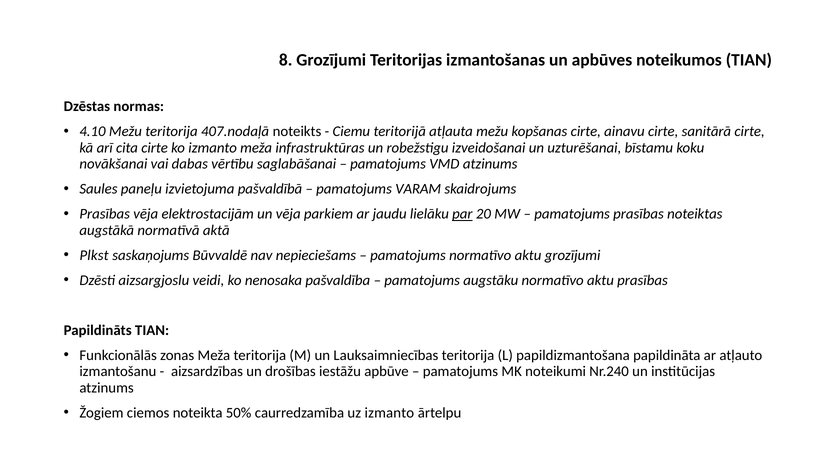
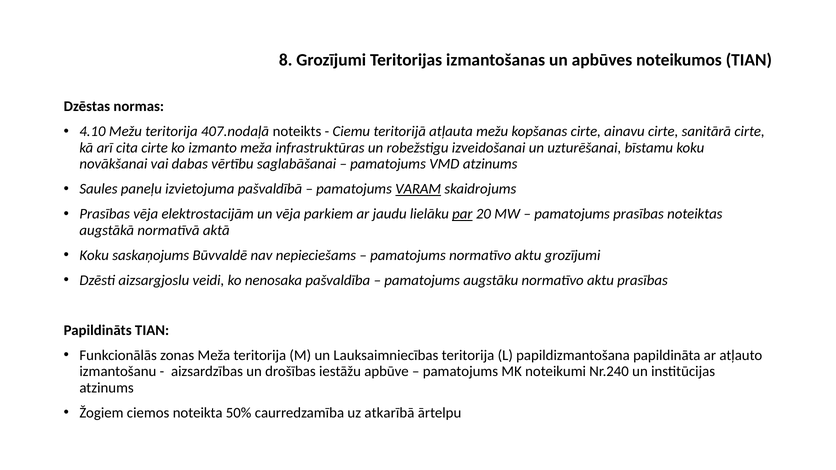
VARAM underline: none -> present
Plkst at (94, 255): Plkst -> Koku
uz izmanto: izmanto -> atkarībā
